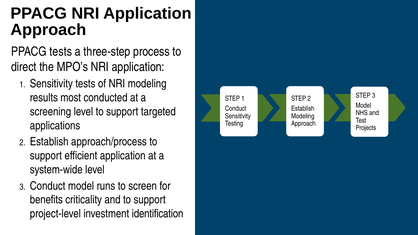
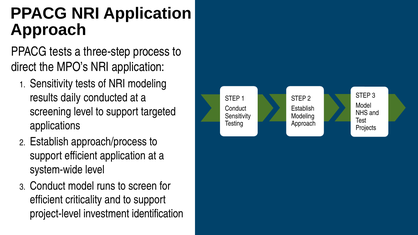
most: most -> daily
benefits at (46, 200): benefits -> efficient
